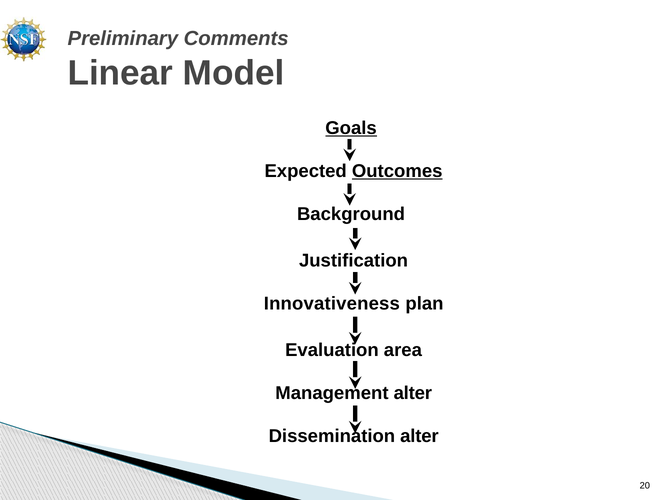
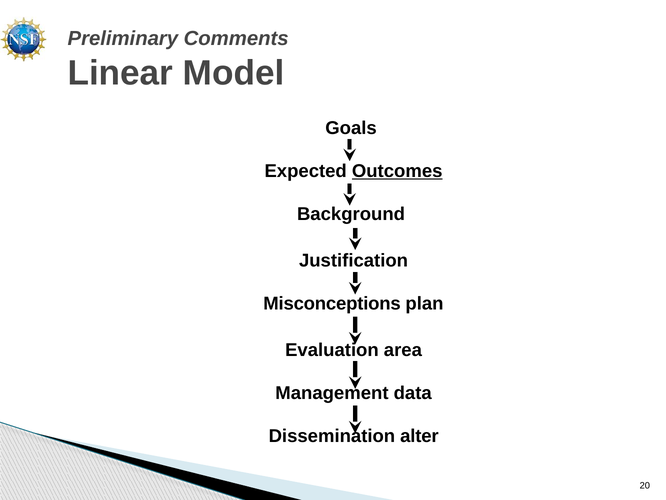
Goals underline: present -> none
Innovativeness: Innovativeness -> Misconceptions
Management alter: alter -> data
